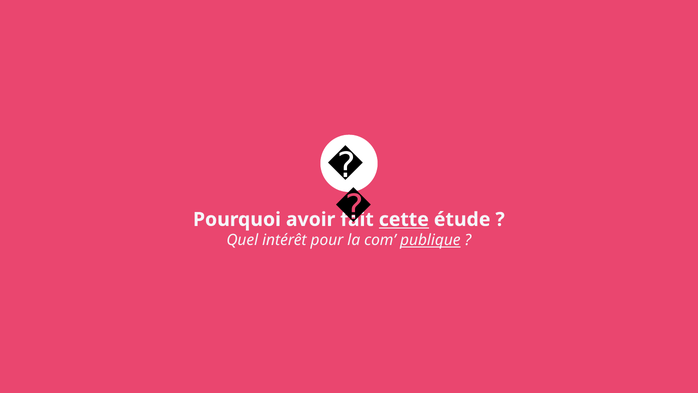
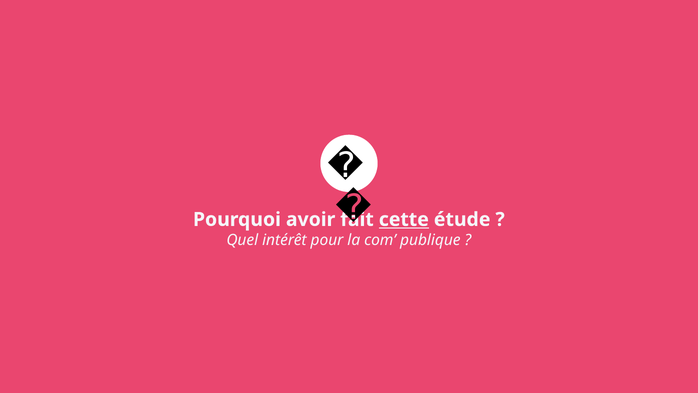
publique underline: present -> none
